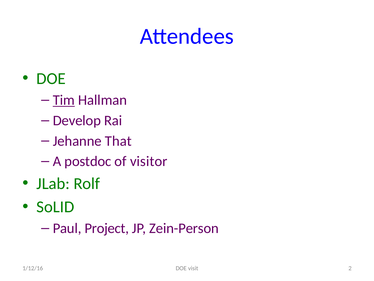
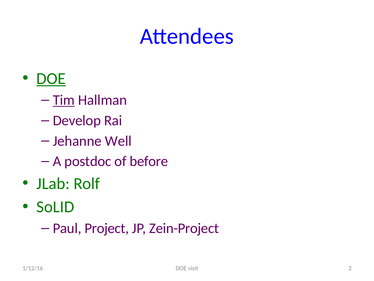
DOE at (51, 78) underline: none -> present
That: That -> Well
visitor: visitor -> before
Zein-Person: Zein-Person -> Zein-Project
